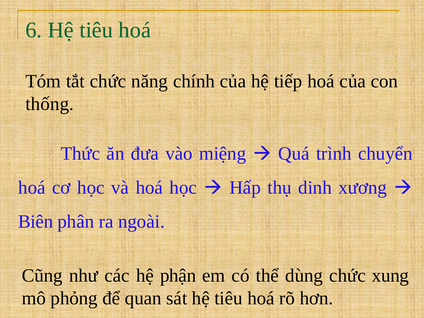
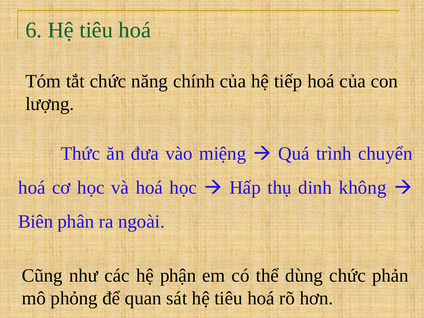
thống: thống -> lượng
xương: xương -> không
xung: xung -> phản
